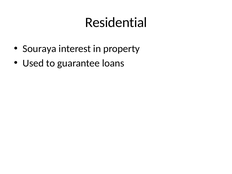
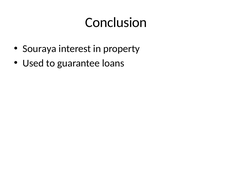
Residential: Residential -> Conclusion
